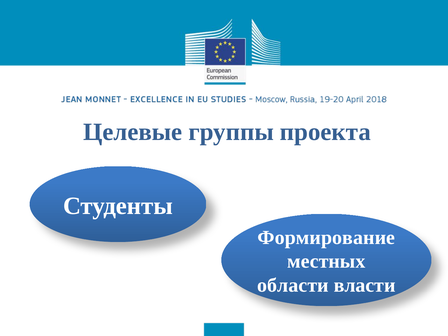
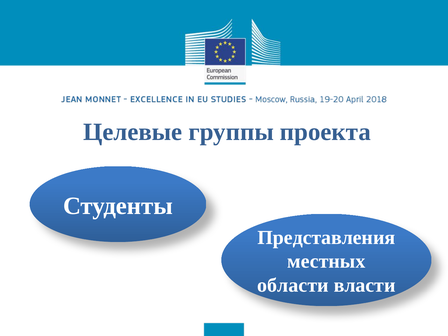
Формирование: Формирование -> Представления
